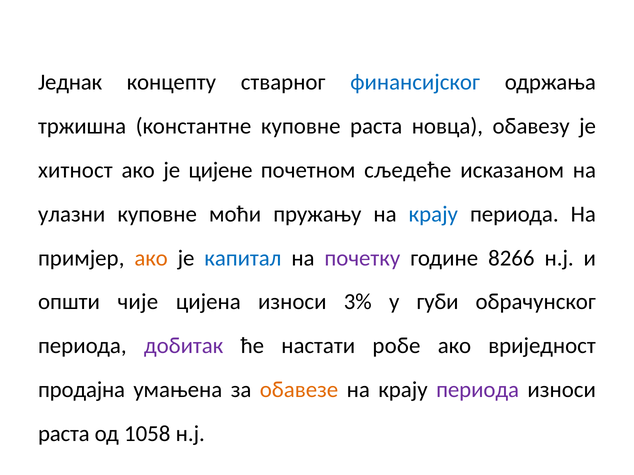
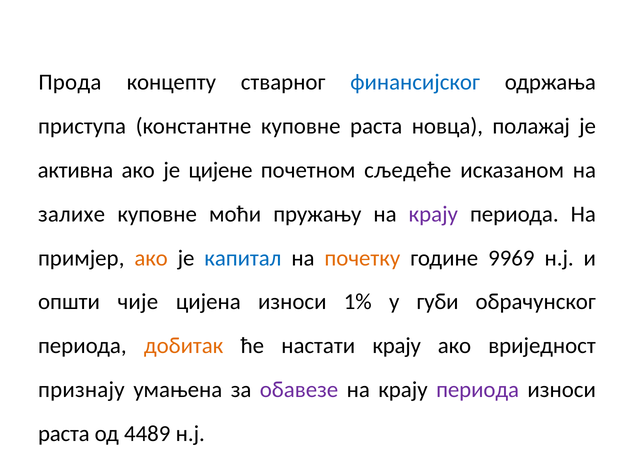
Једнак: Једнак -> Прода
тржишна: тржишна -> приступа
обавезу: обавезу -> полажај
хитност: хитност -> активна
улазни: улазни -> залихе
крају at (433, 214) colour: blue -> purple
почетку colour: purple -> orange
8266: 8266 -> 9969
3%: 3% -> 1%
добитак colour: purple -> orange
настати робе: робе -> крају
продајна: продајна -> признају
обавезе colour: orange -> purple
1058: 1058 -> 4489
